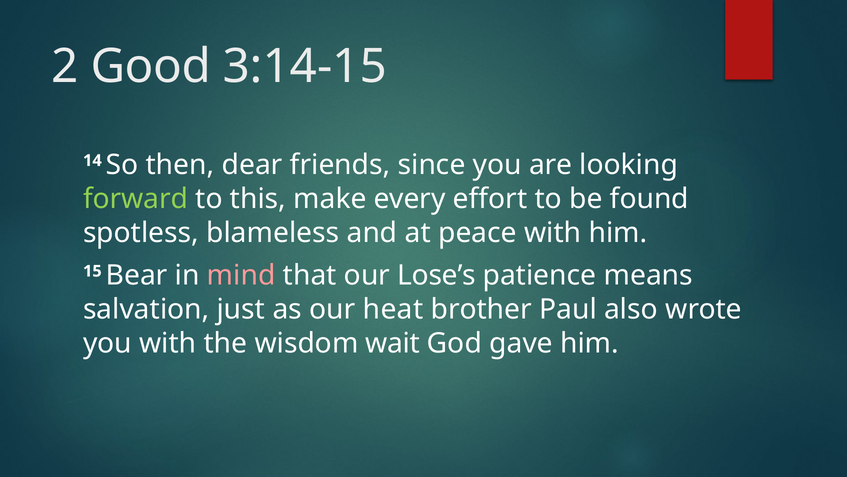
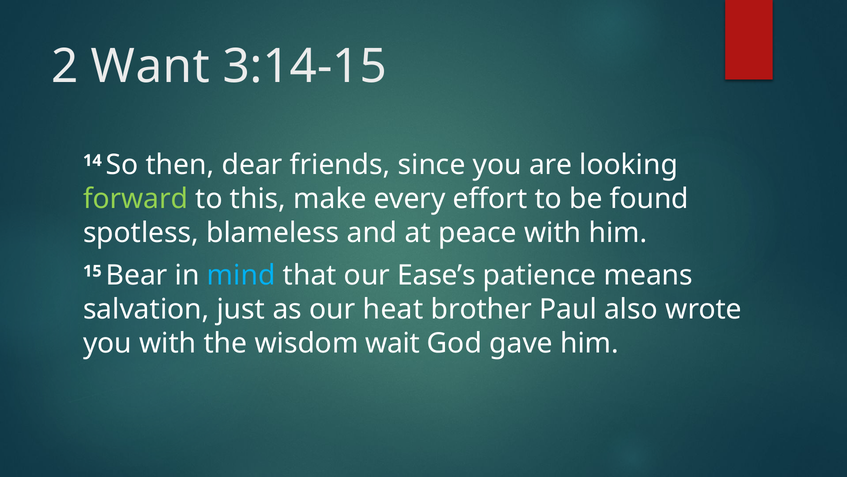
Good: Good -> Want
mind colour: pink -> light blue
Lose’s: Lose’s -> Ease’s
